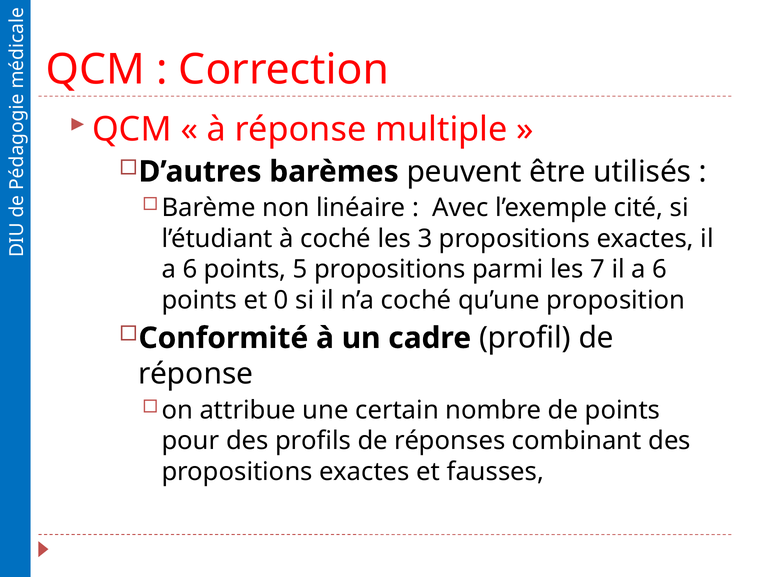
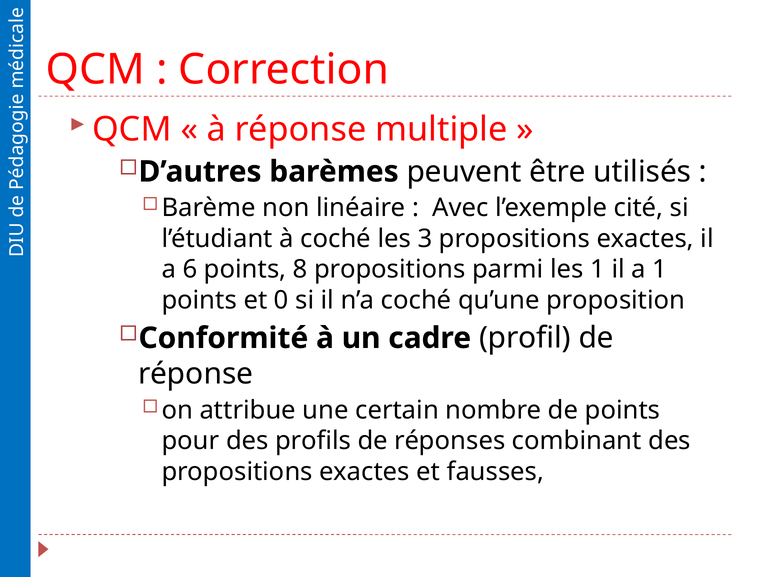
5: 5 -> 8
les 7: 7 -> 1
6 at (660, 270): 6 -> 1
